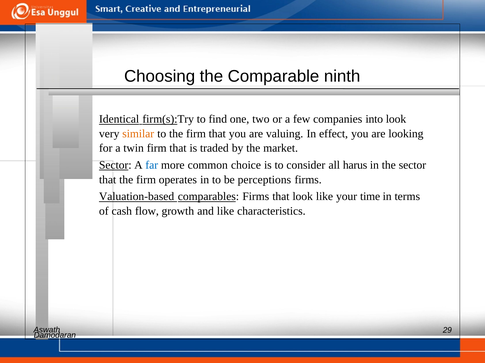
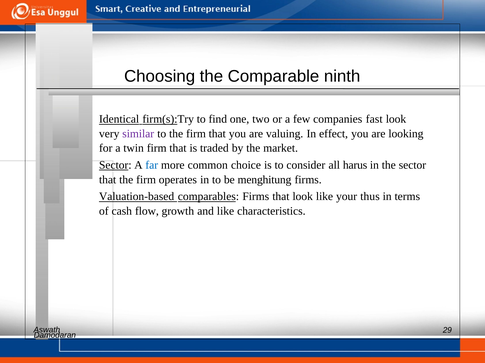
into: into -> fast
similar colour: orange -> purple
perceptions: perceptions -> menghitung
time: time -> thus
